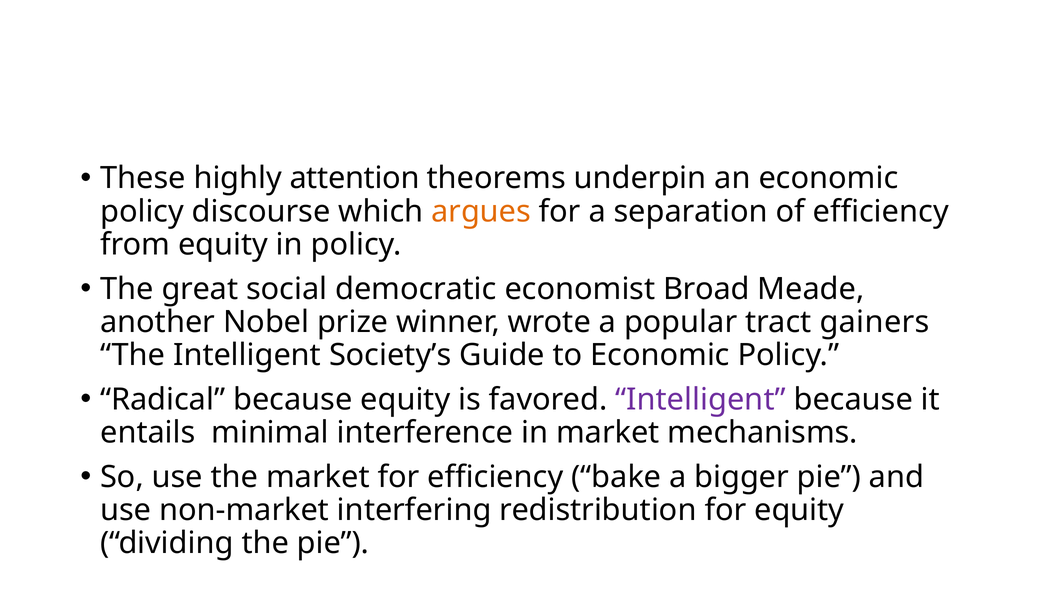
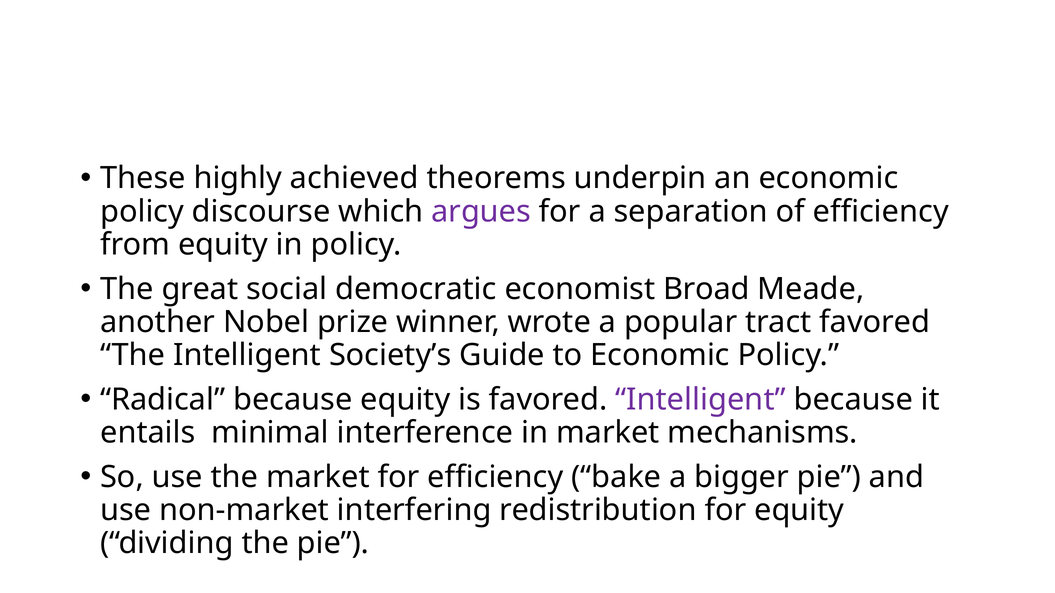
attention: attention -> achieved
argues colour: orange -> purple
tract gainers: gainers -> favored
